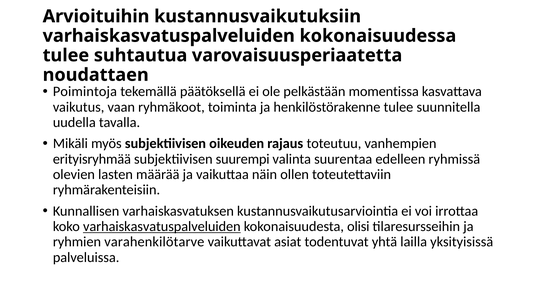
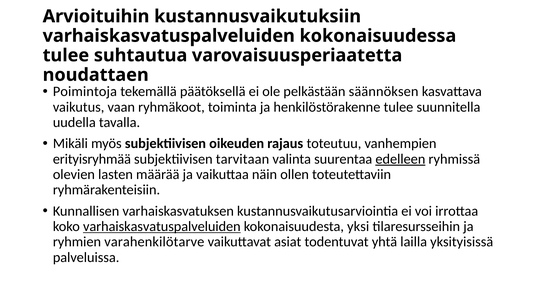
momentissa: momentissa -> säännöksen
suurempi: suurempi -> tarvitaan
edelleen underline: none -> present
olisi: olisi -> yksi
